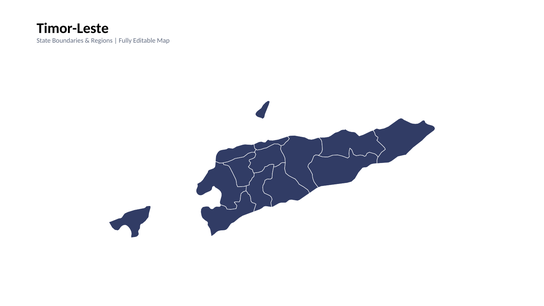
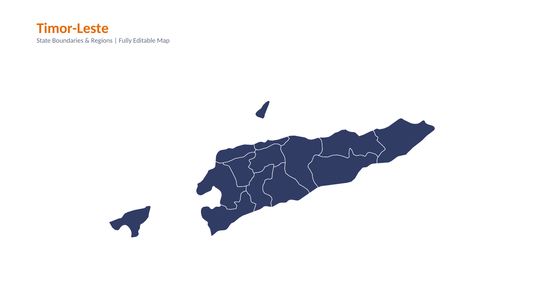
Timor-Leste colour: black -> orange
